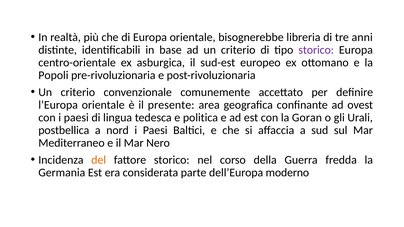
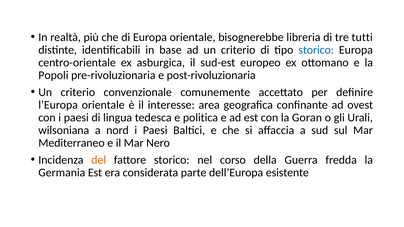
anni: anni -> tutti
storico at (316, 50) colour: purple -> blue
presente: presente -> interesse
postbellica: postbellica -> wilsoniana
moderno: moderno -> esistente
